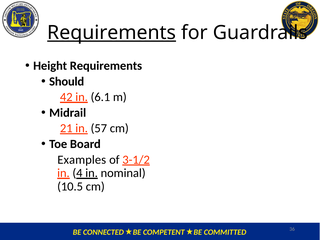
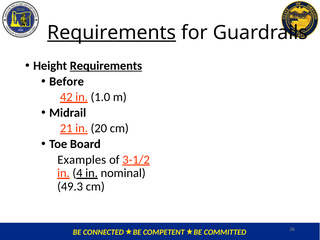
Requirements at (106, 66) underline: none -> present
Should: Should -> Before
6.1: 6.1 -> 1.0
57: 57 -> 20
10.5: 10.5 -> 49.3
